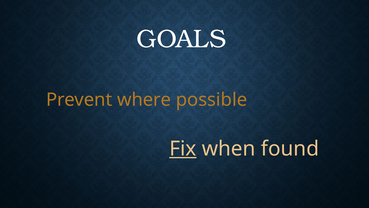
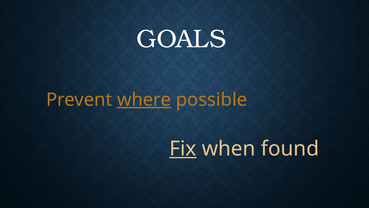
where underline: none -> present
